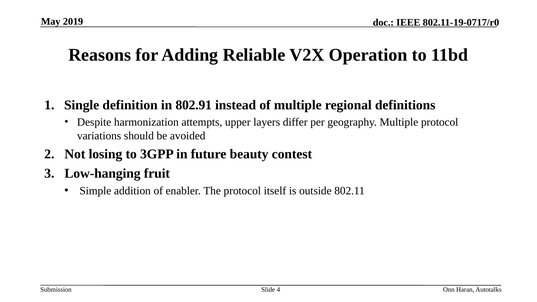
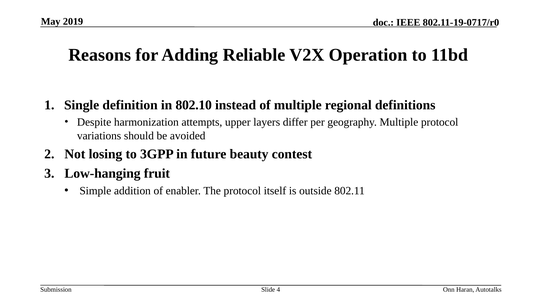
802.91: 802.91 -> 802.10
